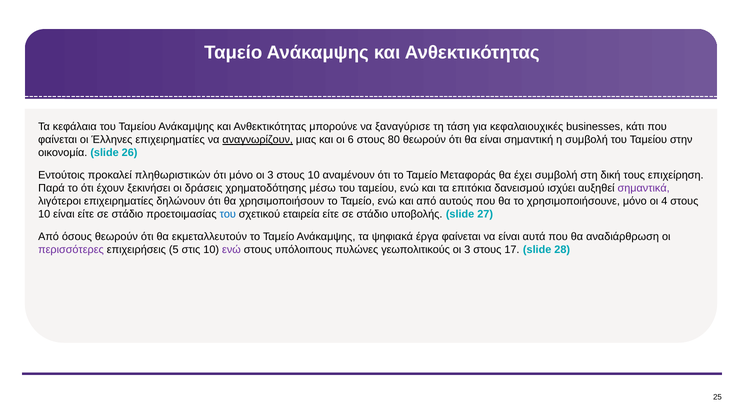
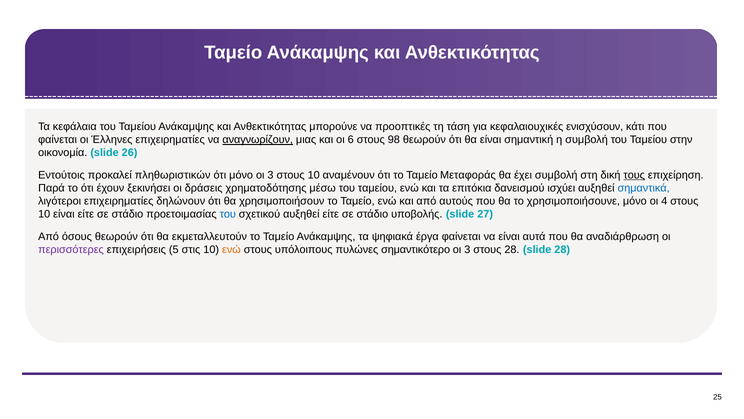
ξαναγύρισε: ξαναγύρισε -> προοπτικές
businesses: businesses -> ενισχύσουν
80: 80 -> 98
τους underline: none -> present
σημαντικά colour: purple -> blue
σχετικού εταιρεία: εταιρεία -> αυξηθεί
ενώ at (231, 249) colour: purple -> orange
γεωπολιτικούς: γεωπολιτικούς -> σημαντικότερο
στους 17: 17 -> 28
